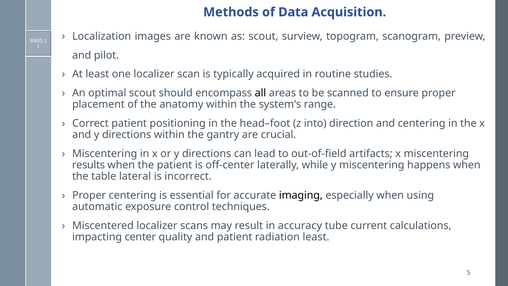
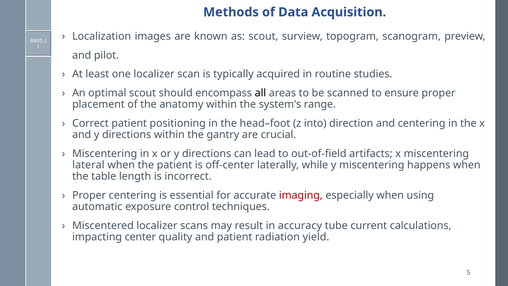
results: results -> lateral
lateral: lateral -> length
imaging colour: black -> red
radiation least: least -> yield
